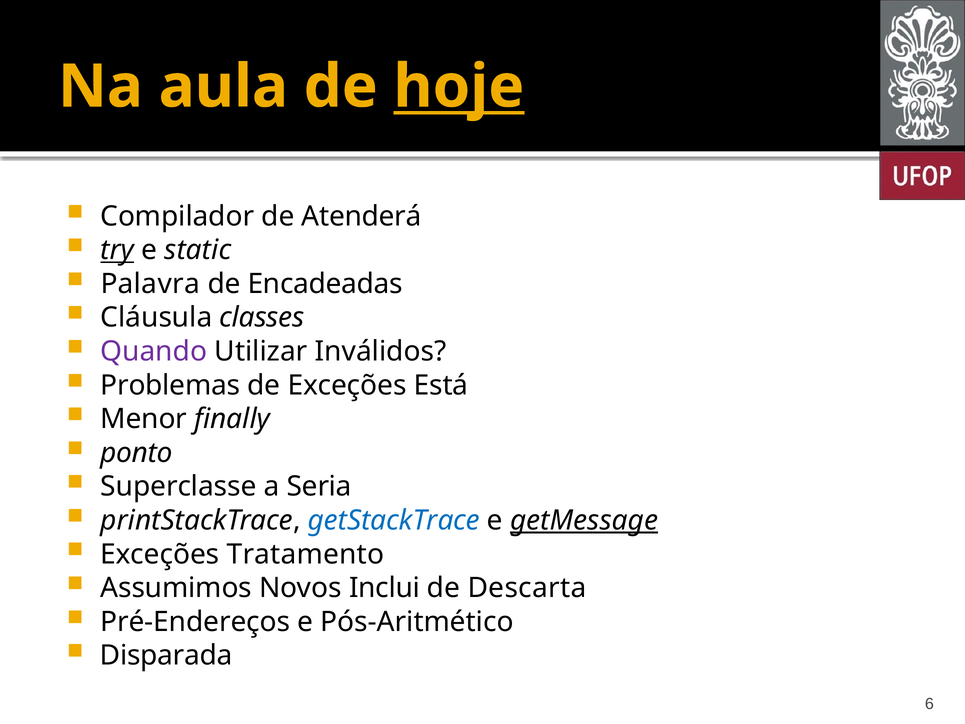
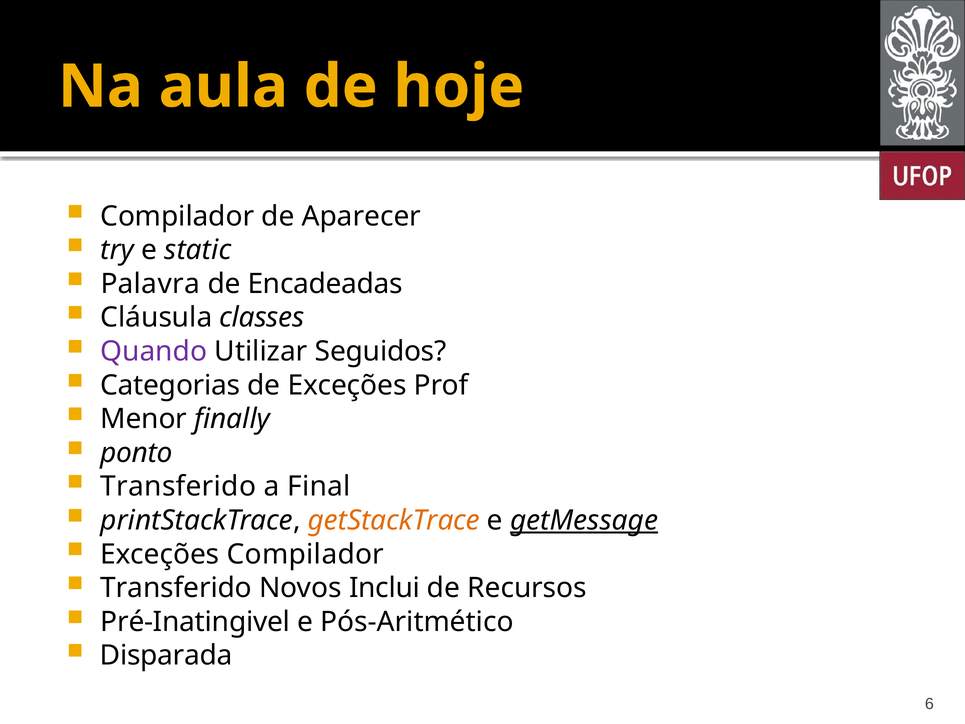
hoje underline: present -> none
Atenderá: Atenderá -> Aparecer
try underline: present -> none
Inválidos: Inválidos -> Seguidos
Problemas: Problemas -> Categorias
Está: Está -> Prof
Superclasse at (178, 486): Superclasse -> Transferido
Seria: Seria -> Final
getStackTrace colour: blue -> orange
Exceções Tratamento: Tratamento -> Compilador
Assumimos at (176, 588): Assumimos -> Transferido
Descarta: Descarta -> Recursos
Pré-Endereços: Pré-Endereços -> Pré-Inatingivel
